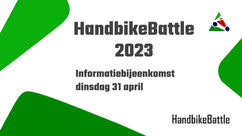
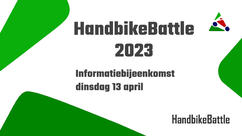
31: 31 -> 13
